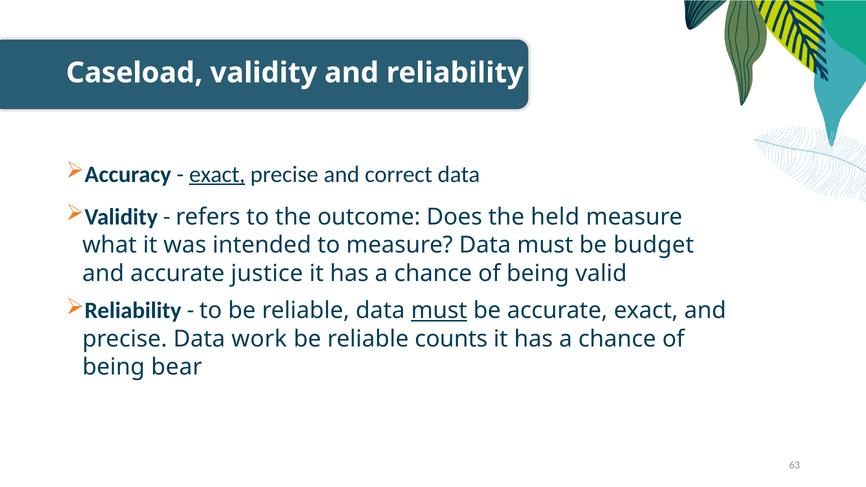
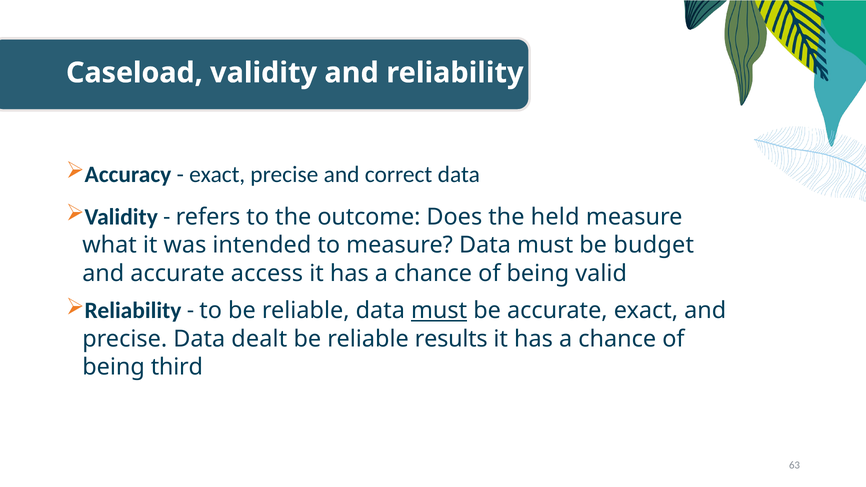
exact at (217, 174) underline: present -> none
justice: justice -> access
work: work -> dealt
counts: counts -> results
bear: bear -> third
